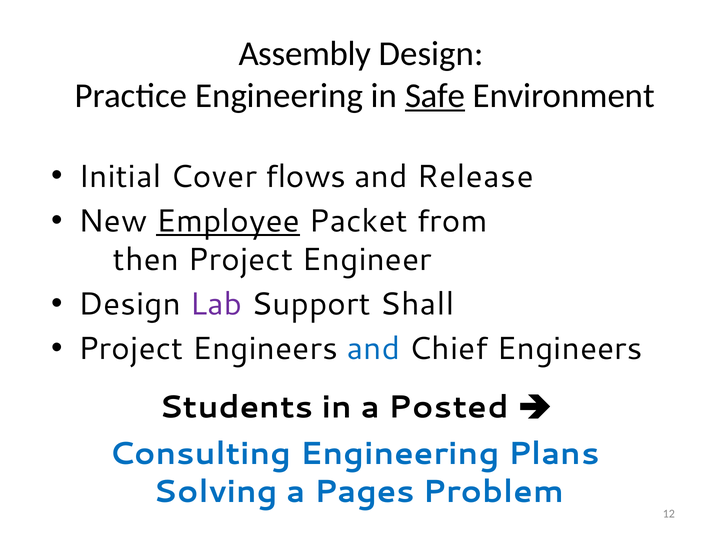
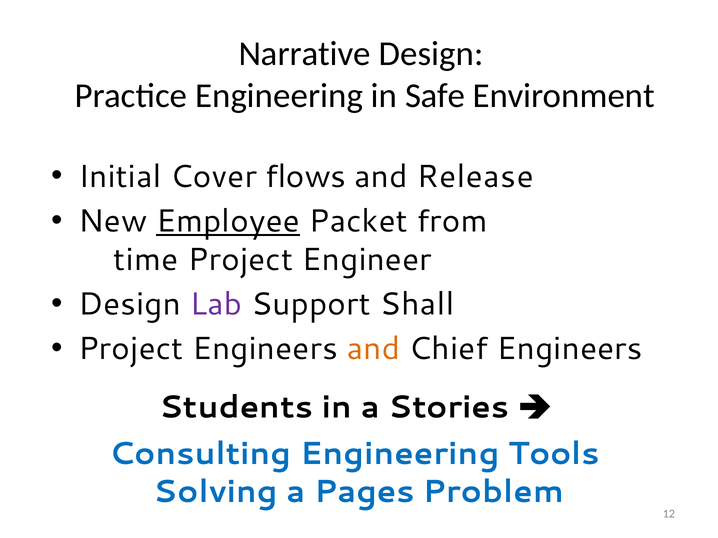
Assembly: Assembly -> Narrative
Safe underline: present -> none
then: then -> time
and at (373, 349) colour: blue -> orange
Posted: Posted -> Stories
Plans: Plans -> Tools
